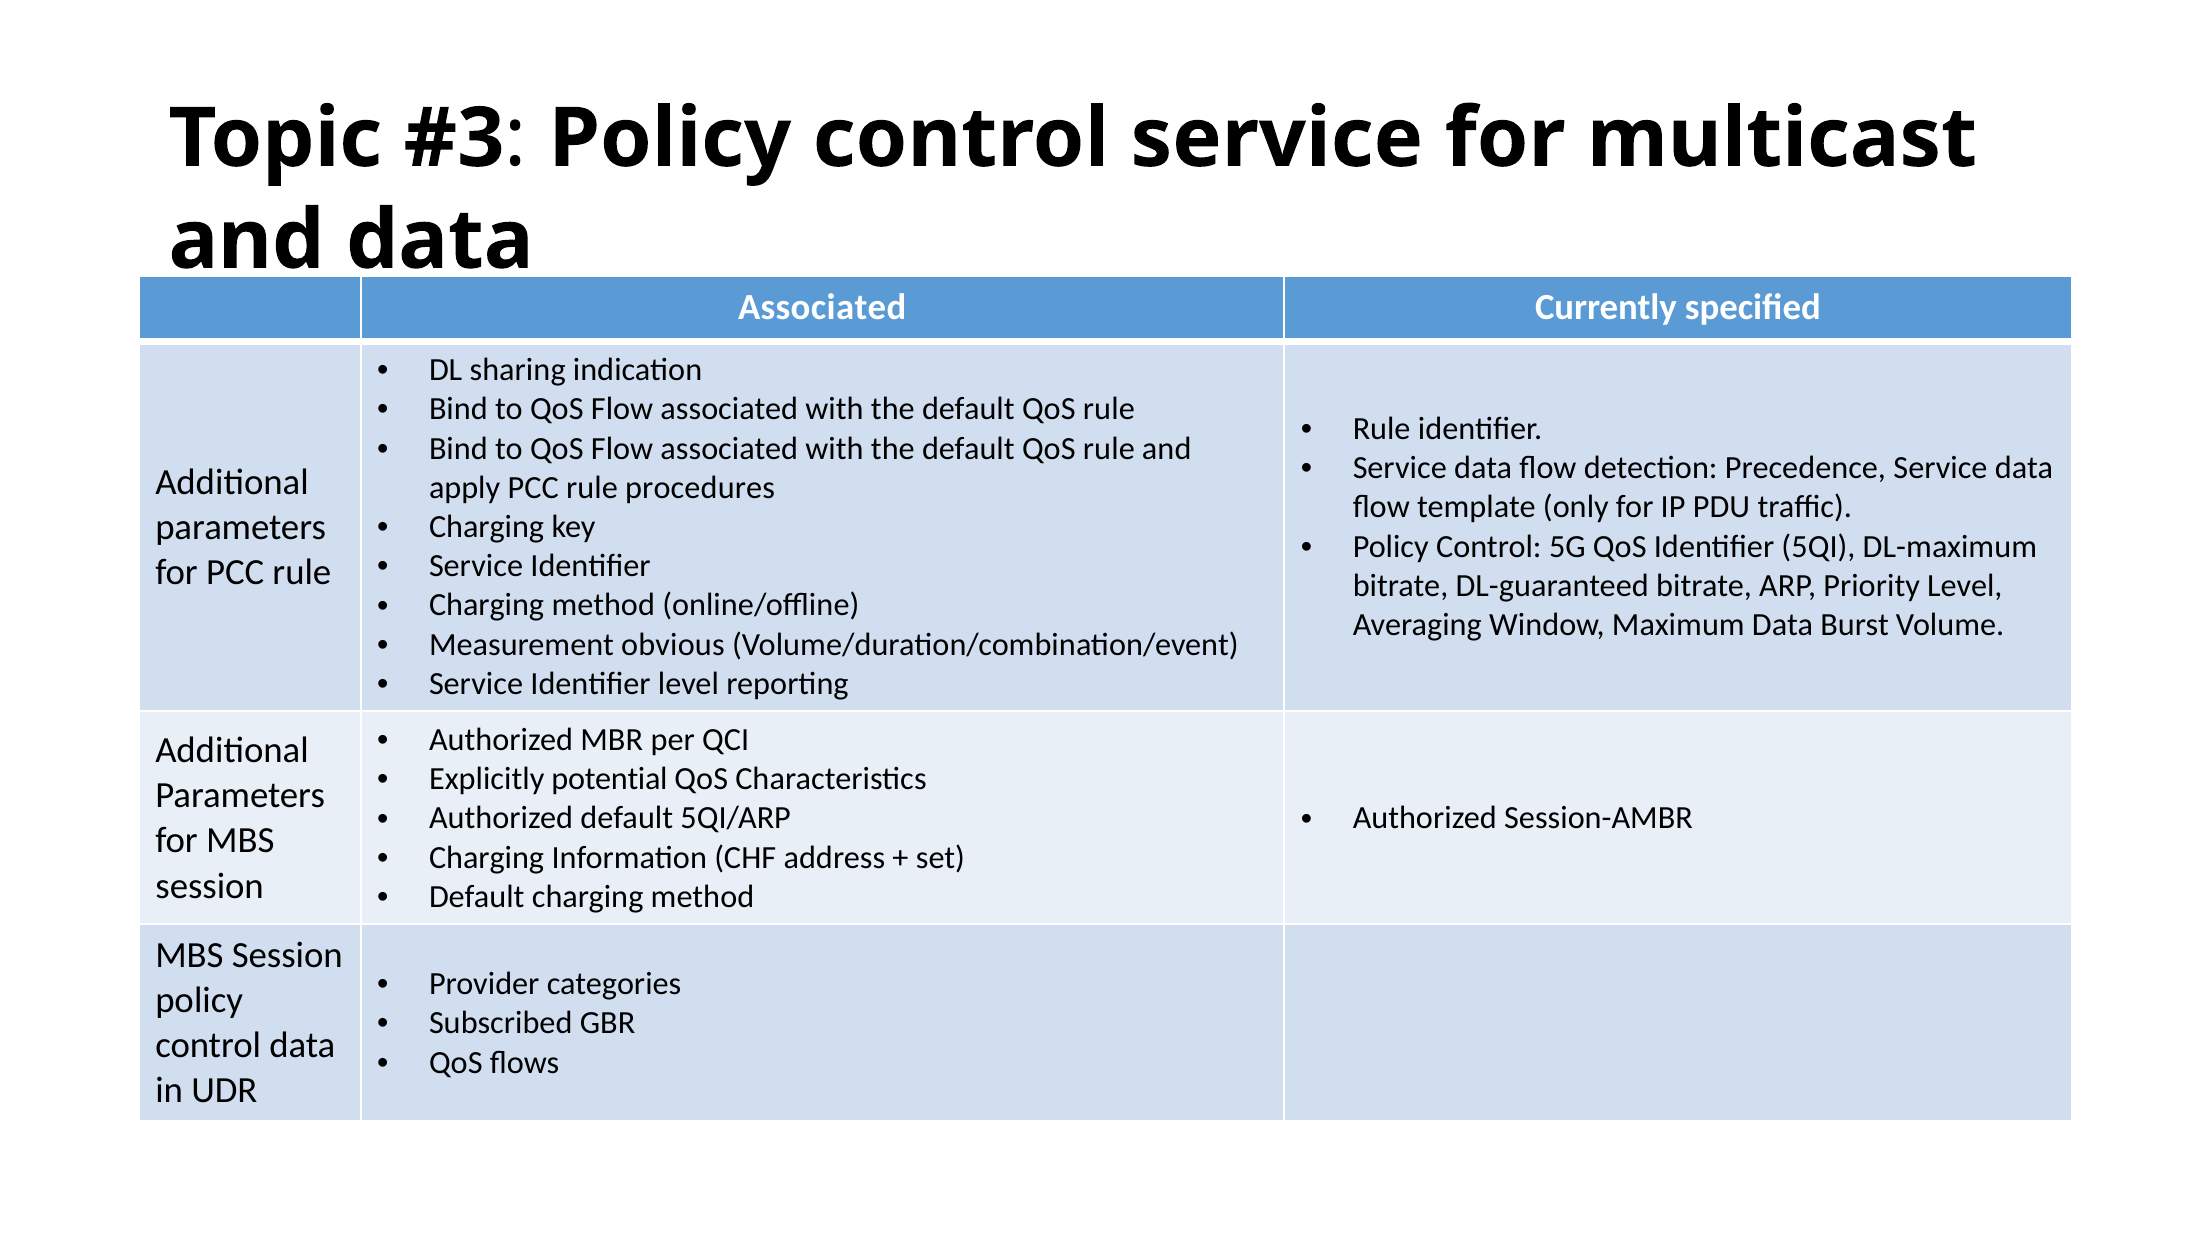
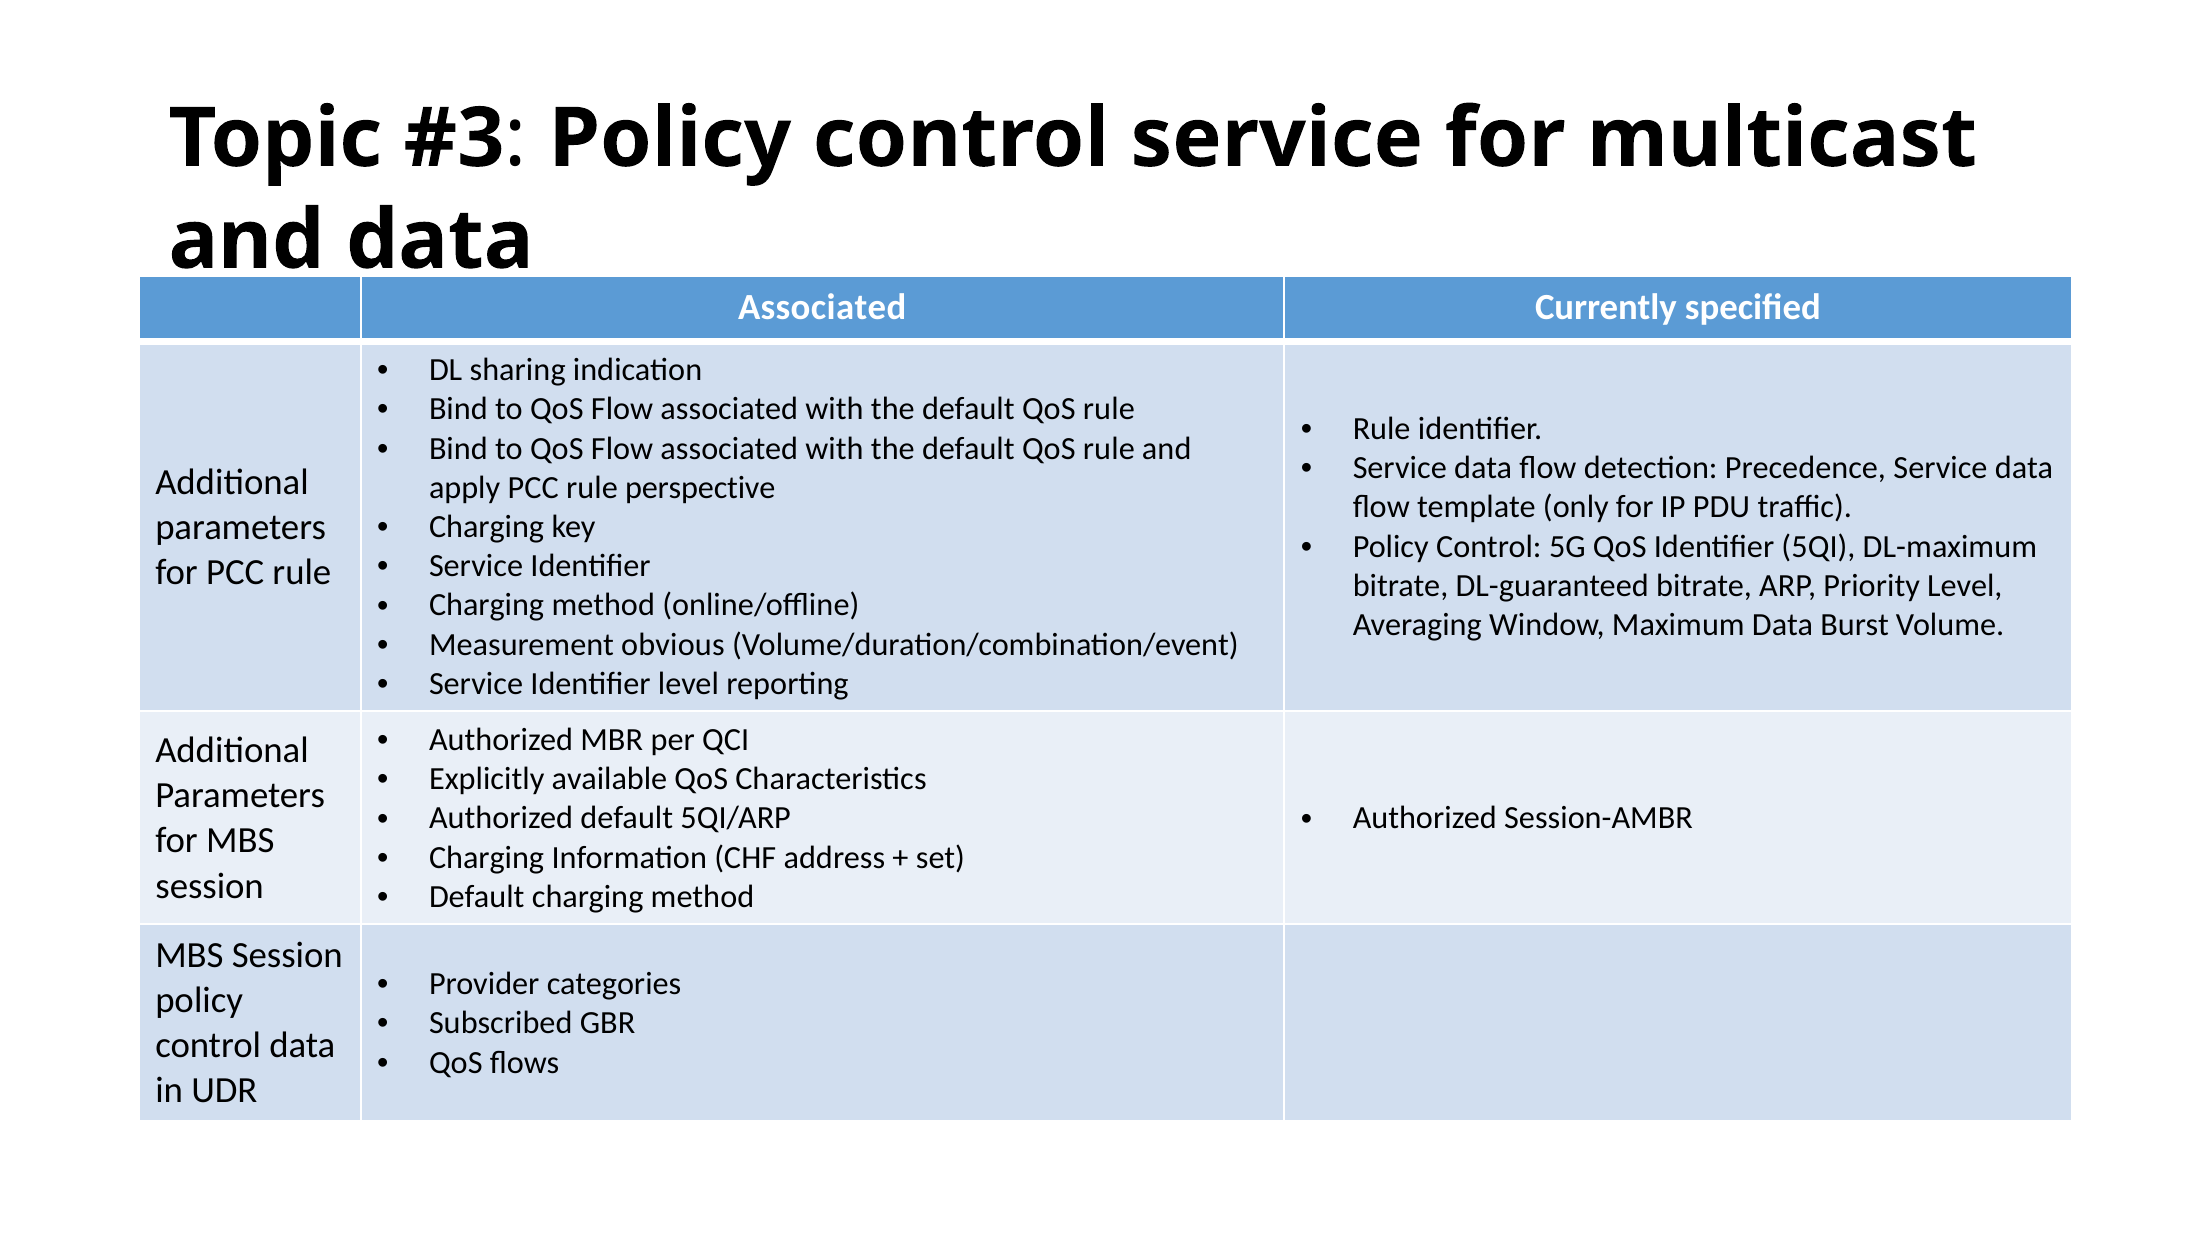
procedures: procedures -> perspective
potential: potential -> available
